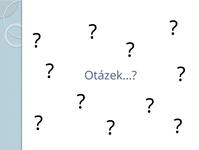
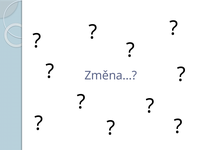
Otázek…: Otázek… -> Změna…
